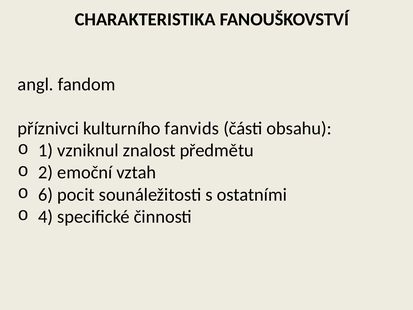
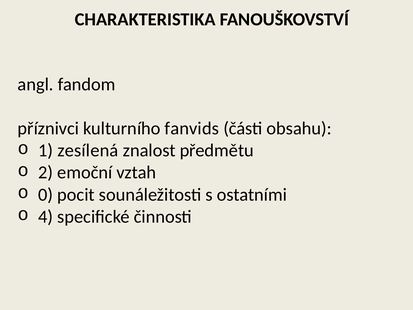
vzniknul: vzniknul -> zesílená
6: 6 -> 0
